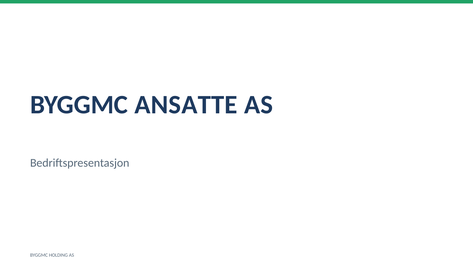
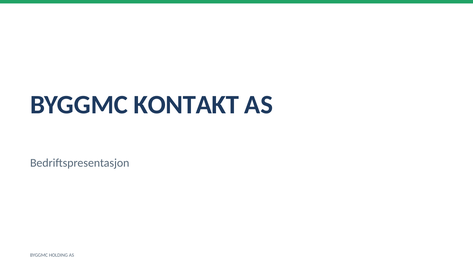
ANSATTE: ANSATTE -> KONTAKT
